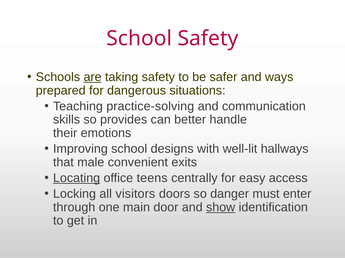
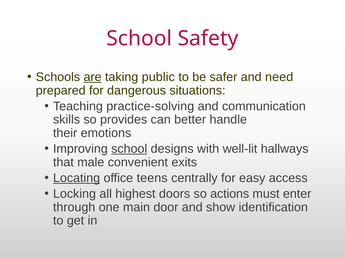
taking safety: safety -> public
ways: ways -> need
school at (129, 149) underline: none -> present
visitors: visitors -> highest
danger: danger -> actions
show underline: present -> none
